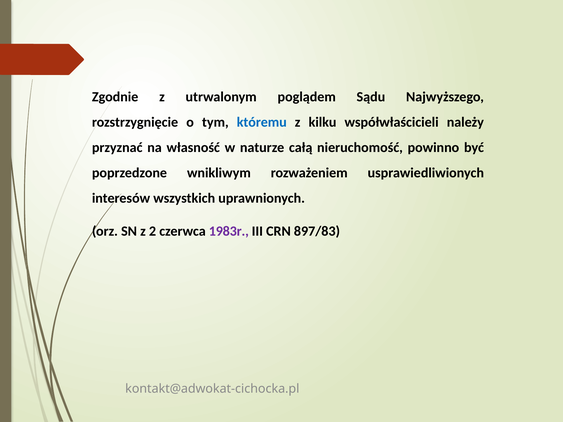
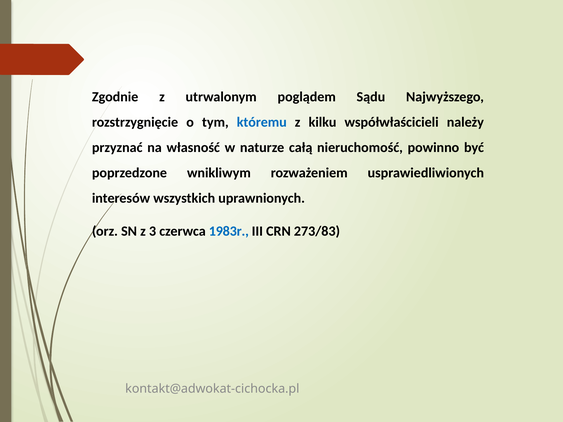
2: 2 -> 3
1983r colour: purple -> blue
897/83: 897/83 -> 273/83
